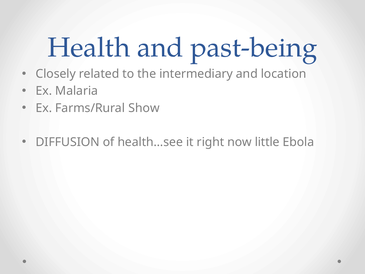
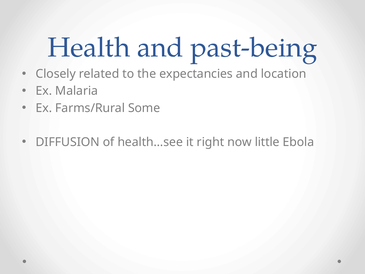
intermediary: intermediary -> expectancies
Show: Show -> Some
